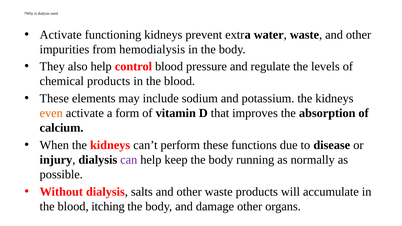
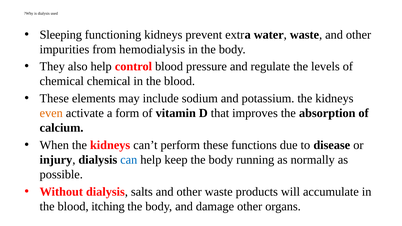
Activate at (61, 35): Activate -> Sleeping
chemical products: products -> chemical
can colour: purple -> blue
